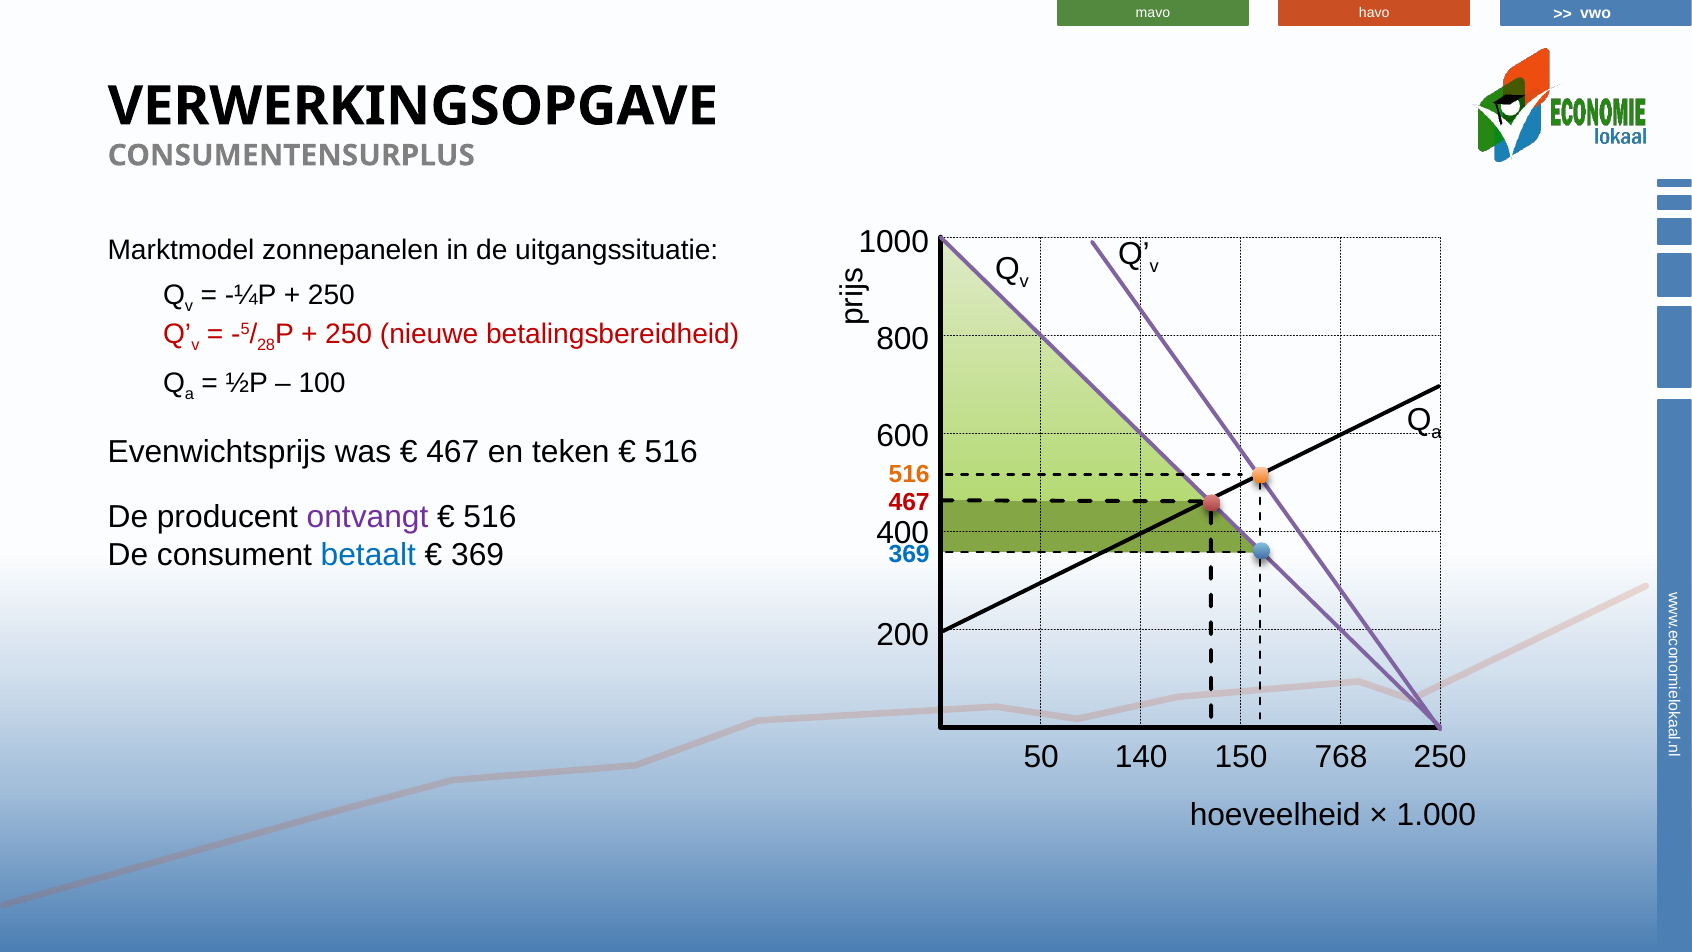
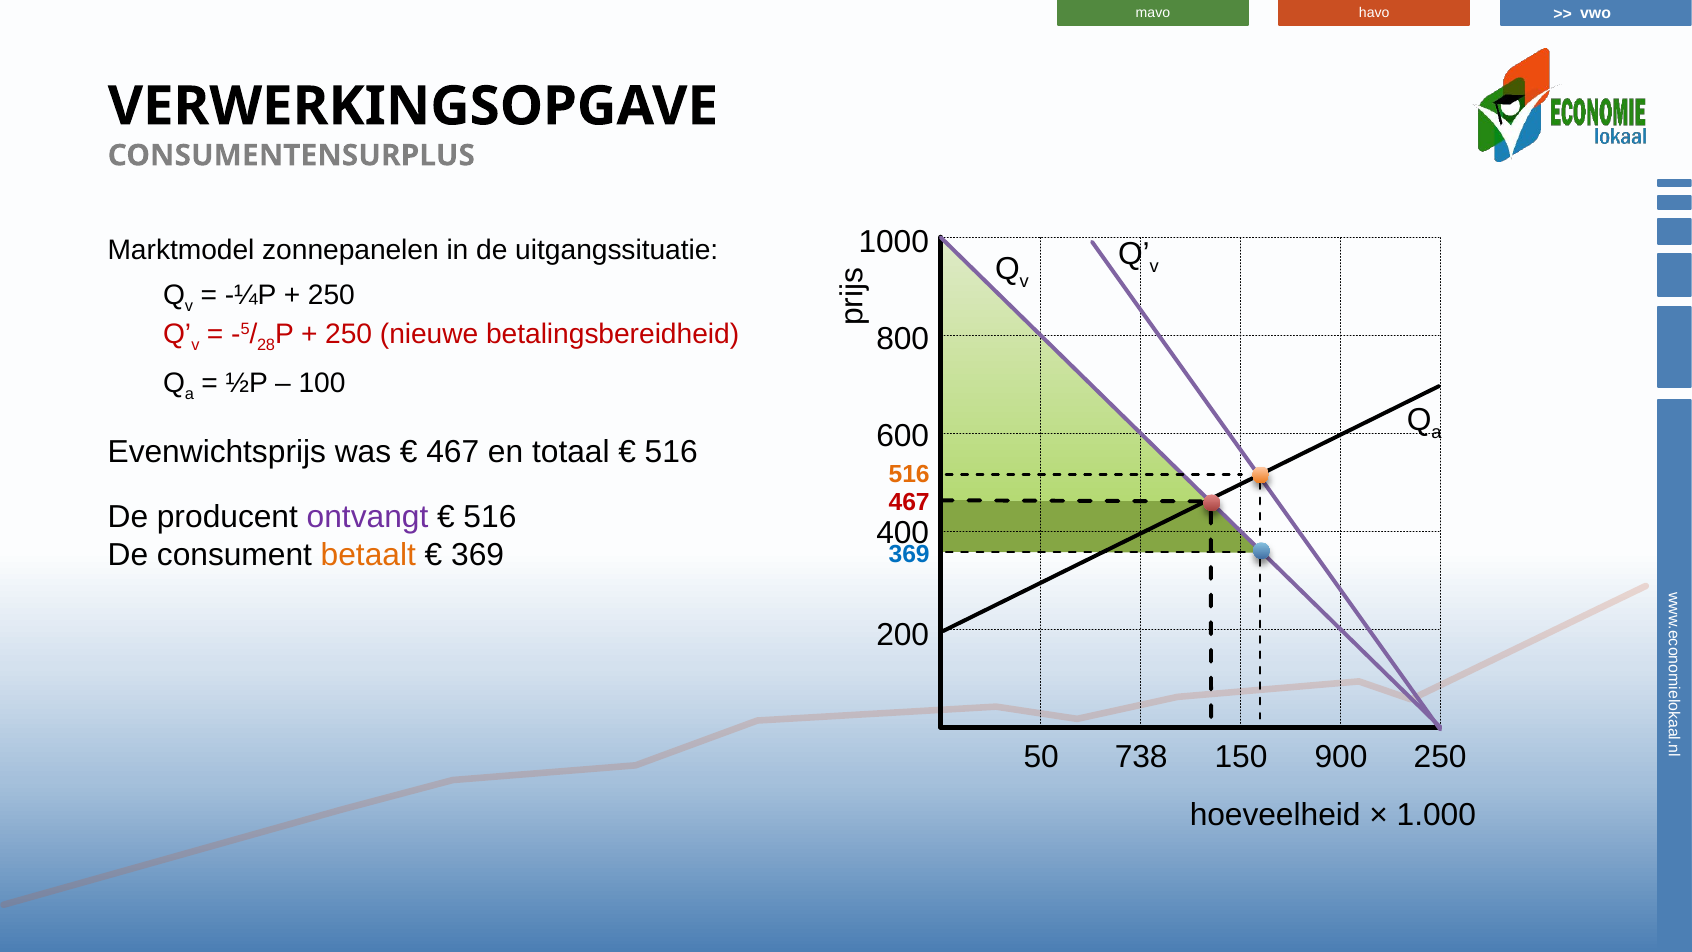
teken: teken -> totaal
betaalt colour: blue -> orange
140: 140 -> 738
768: 768 -> 900
